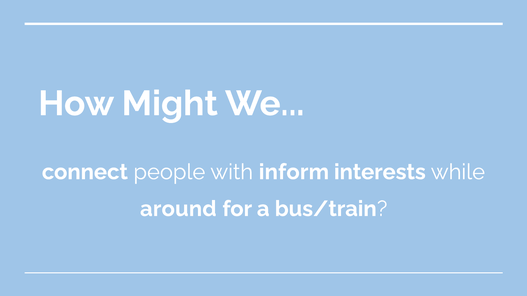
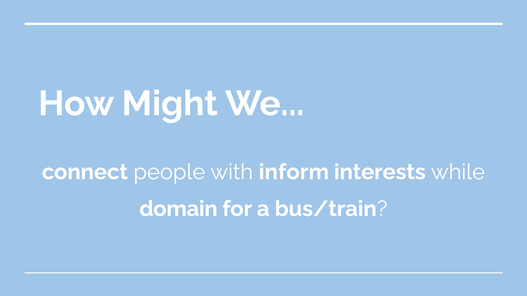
around: around -> domain
